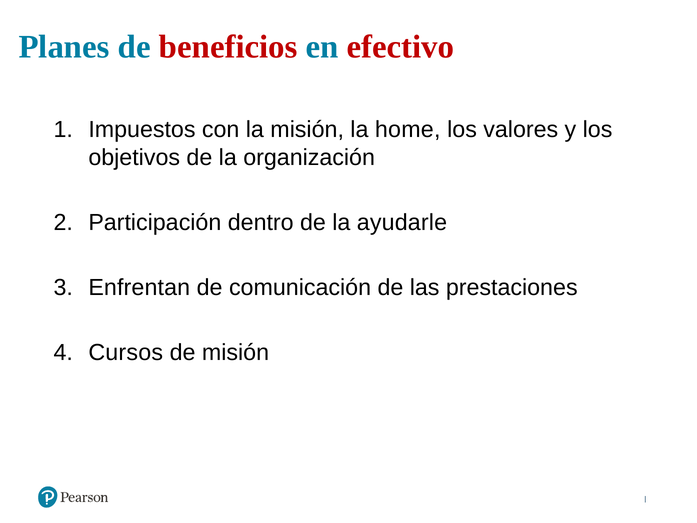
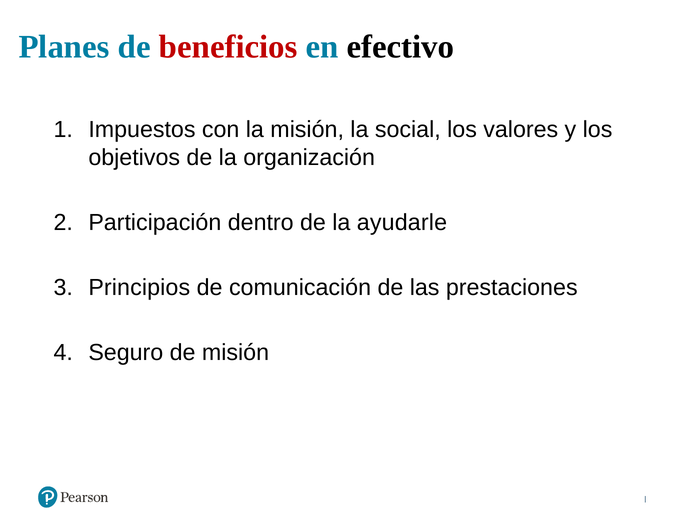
efectivo colour: red -> black
home: home -> social
Enfrentan: Enfrentan -> Principios
Cursos: Cursos -> Seguro
